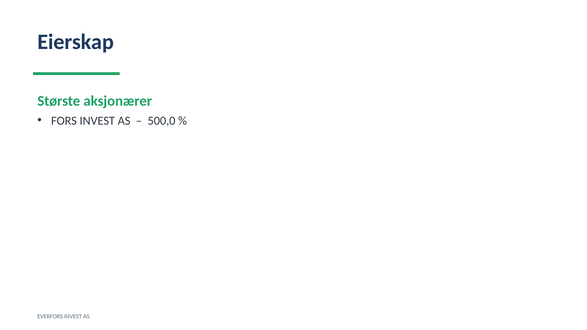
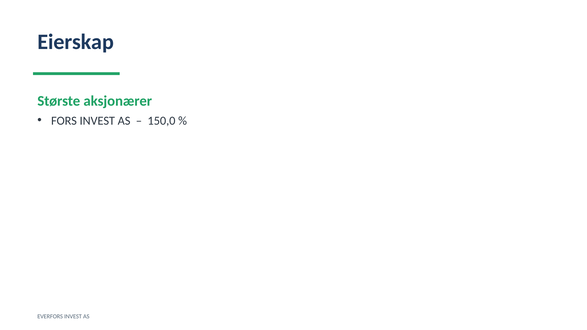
500,0: 500,0 -> 150,0
